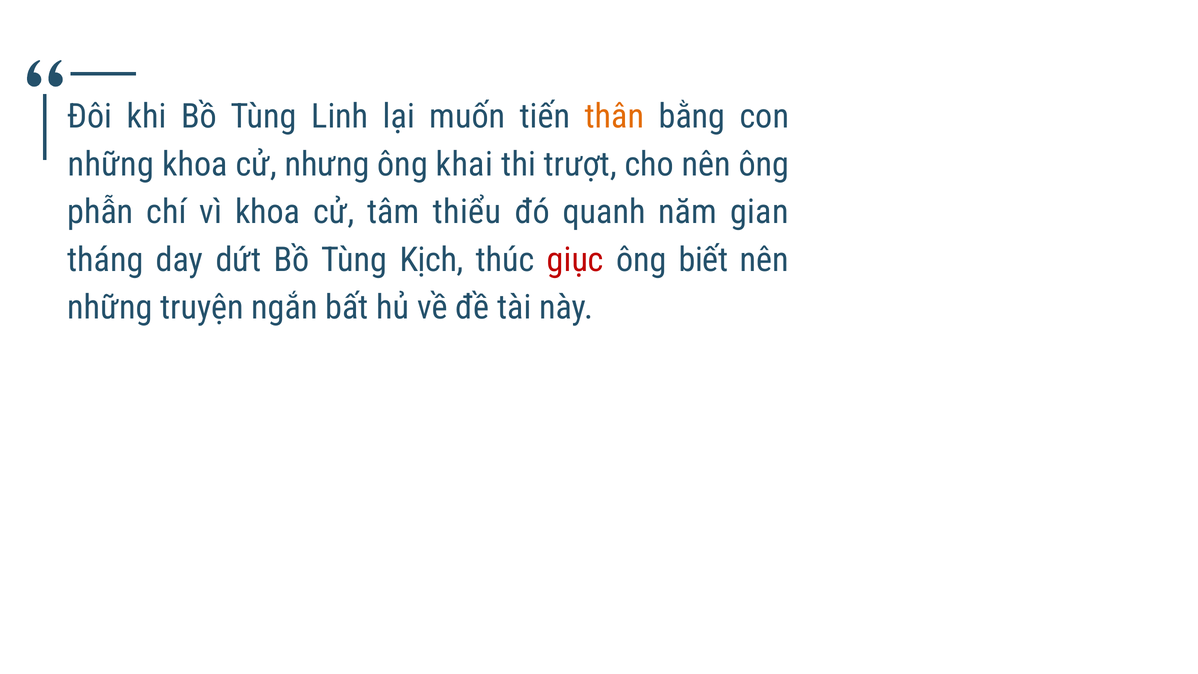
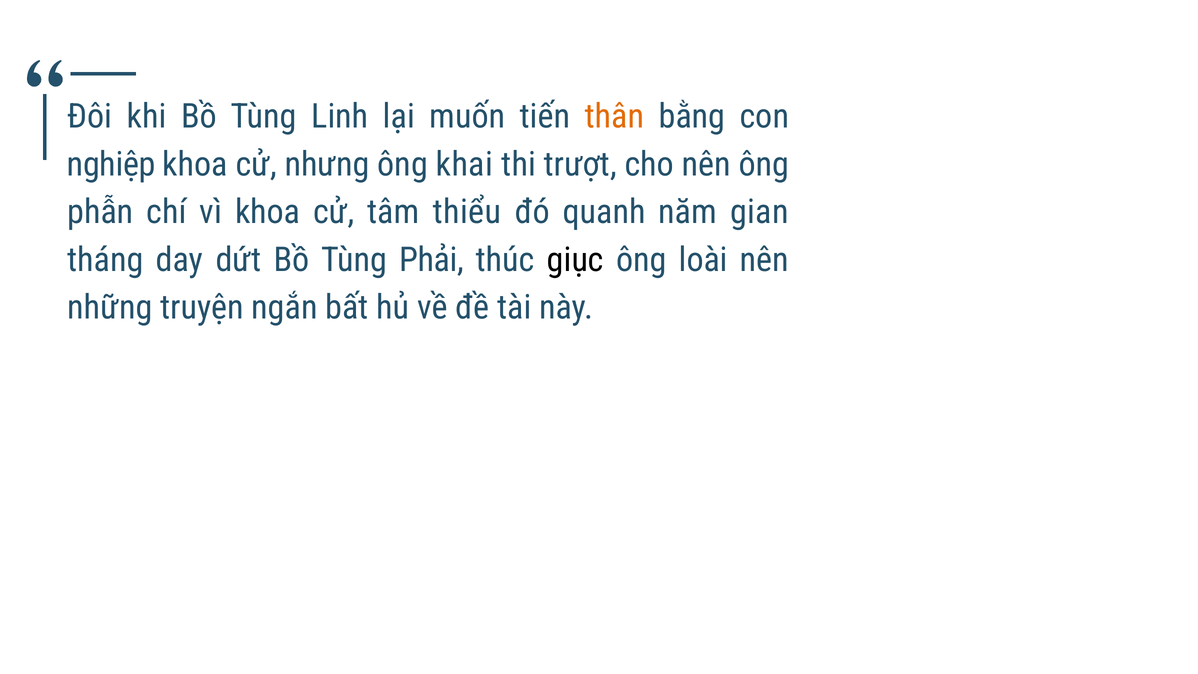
những at (111, 164): những -> nghiệp
Kịch: Kịch -> Phải
giục colour: red -> black
biết: biết -> loài
